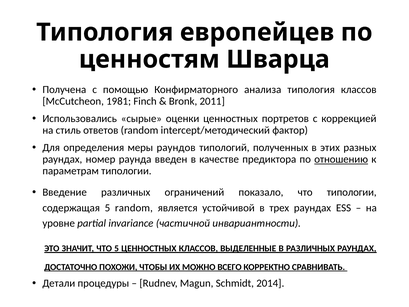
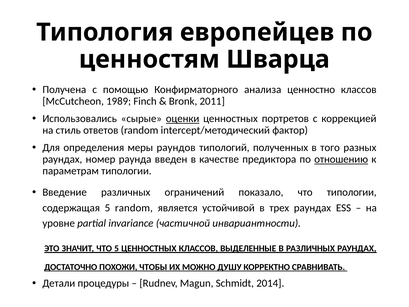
анализа типология: типология -> ценностно
1981: 1981 -> 1989
оценки underline: none -> present
этих: этих -> того
ВСЕГО: ВСЕГО -> ДУШУ
